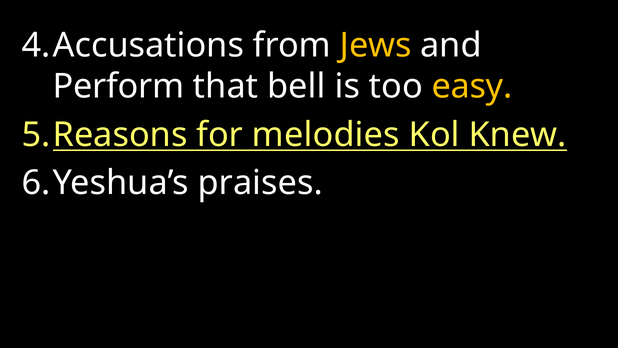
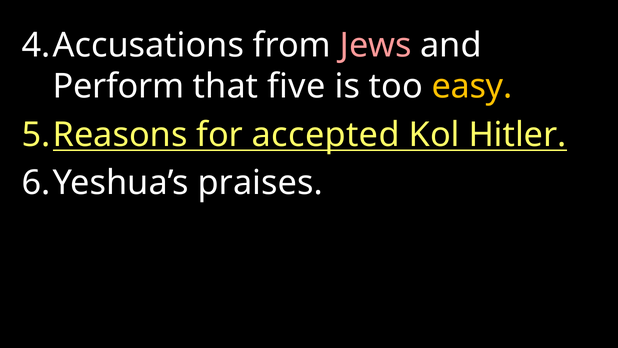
Jews colour: yellow -> pink
bell: bell -> five
melodies: melodies -> accepted
Knew: Knew -> Hitler
